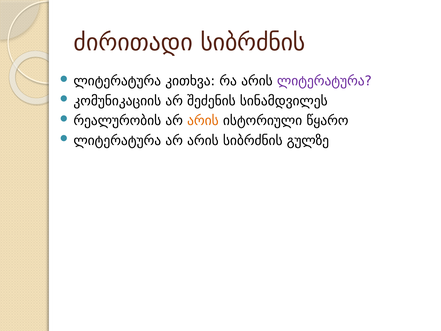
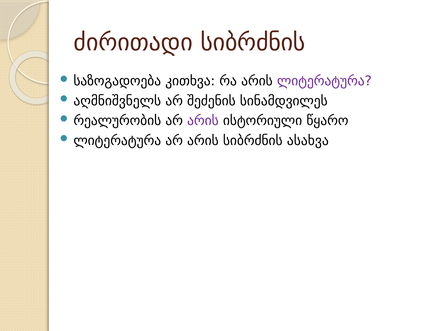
ლიტერატურა at (117, 81): ლიტერატურა -> საზოგადოება
კომუნიკაციის: კომუნიკაციის -> აღმნიშვნელს
არის at (203, 121) colour: orange -> purple
გულზე: გულზე -> ასახვა
